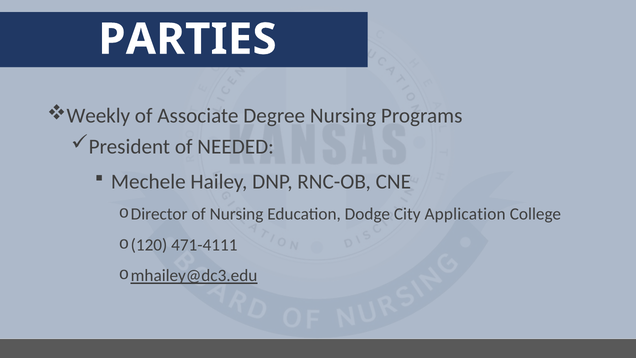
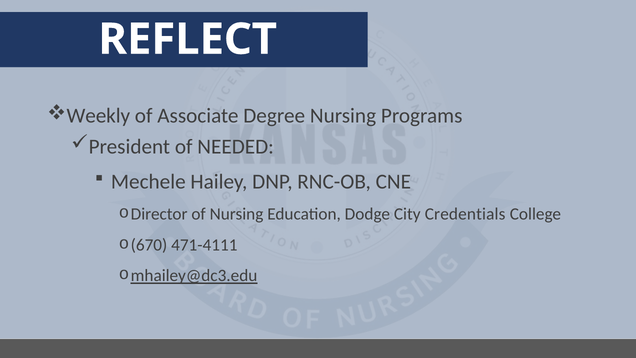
PARTIES: PARTIES -> REFLECT
Application: Application -> Credentials
120: 120 -> 670
